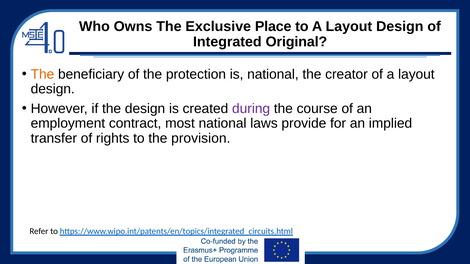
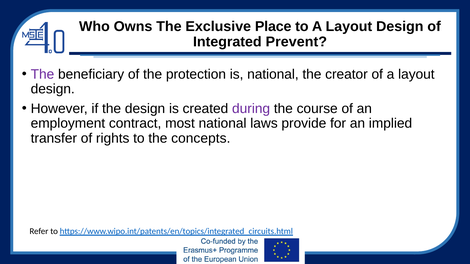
Original: Original -> Prevent
The at (42, 74) colour: orange -> purple
provision: provision -> concepts
